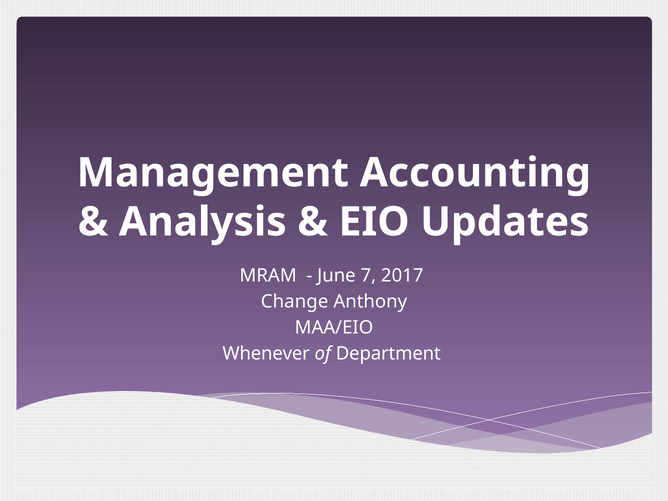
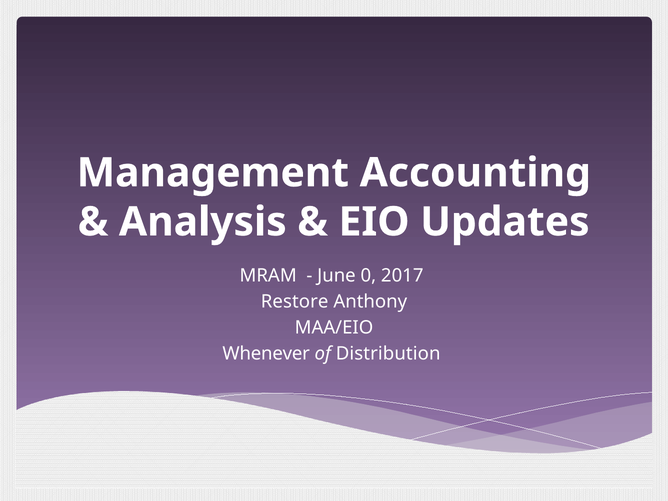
7: 7 -> 0
Change: Change -> Restore
Department: Department -> Distribution
